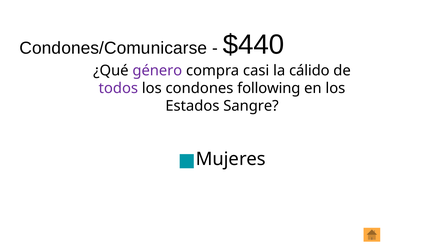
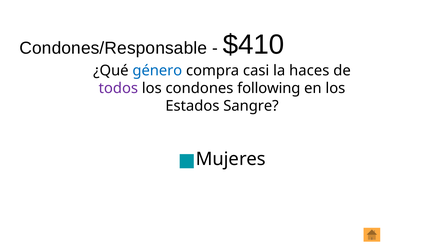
Condones/Comunicarse: Condones/Comunicarse -> Condones/Responsable
$440: $440 -> $410
género colour: purple -> blue
cálido: cálido -> haces
